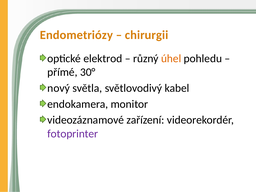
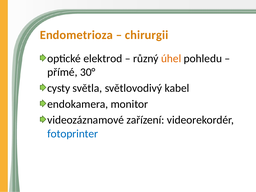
Endometriózy: Endometriózy -> Endometrioza
nový: nový -> cysty
fotoprinter colour: purple -> blue
